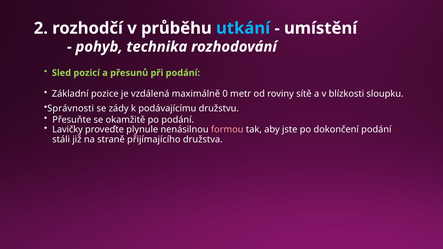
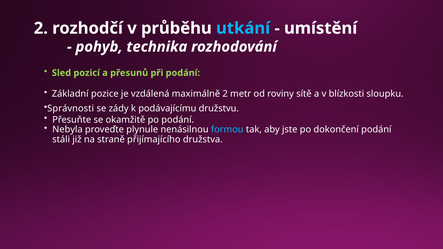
maximálně 0: 0 -> 2
Lavičky: Lavičky -> Nebyla
formou colour: pink -> light blue
